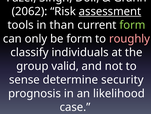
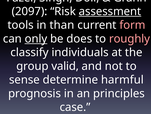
2062: 2062 -> 2097
form at (132, 25) colour: light green -> pink
only underline: none -> present
be form: form -> does
security: security -> harmful
likelihood: likelihood -> principles
